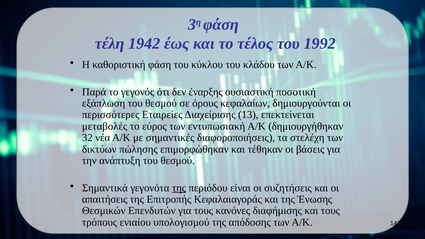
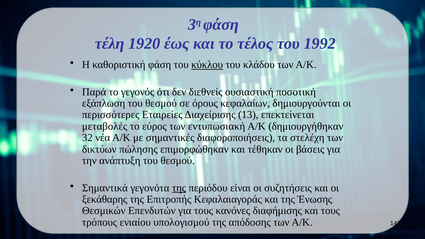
1942: 1942 -> 1920
κύκλου underline: none -> present
έναρξης: έναρξης -> διεθνείς
απαιτήσεις: απαιτήσεις -> ξεκάθαρης
